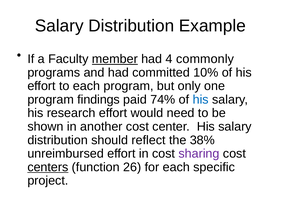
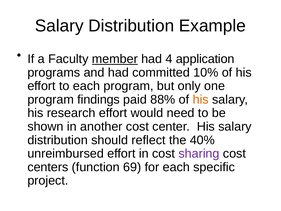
commonly: commonly -> application
74%: 74% -> 88%
his at (201, 99) colour: blue -> orange
38%: 38% -> 40%
centers underline: present -> none
26: 26 -> 69
